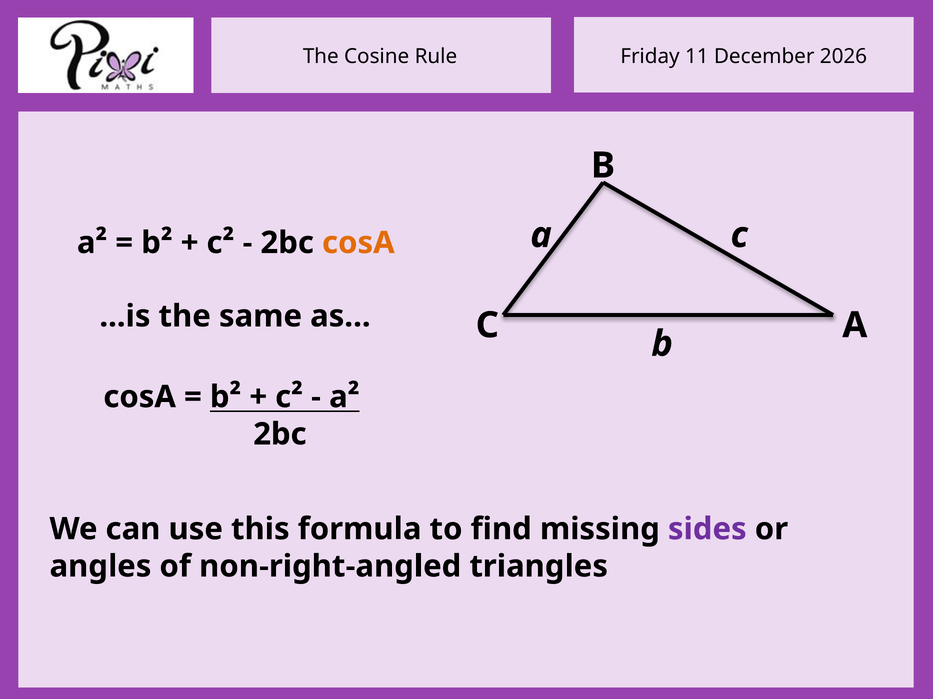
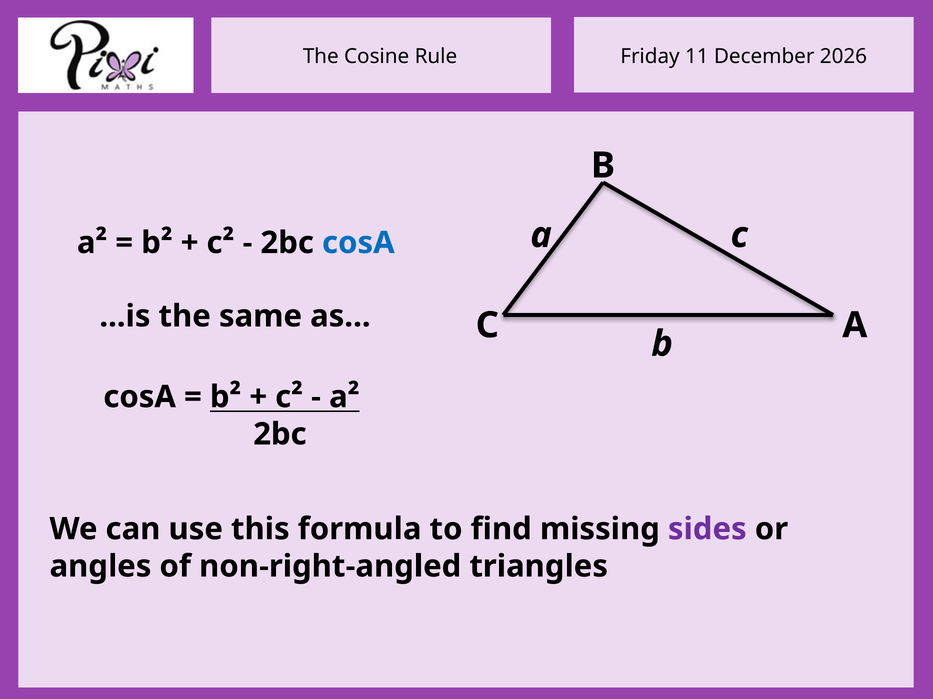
cosA at (358, 243) colour: orange -> blue
